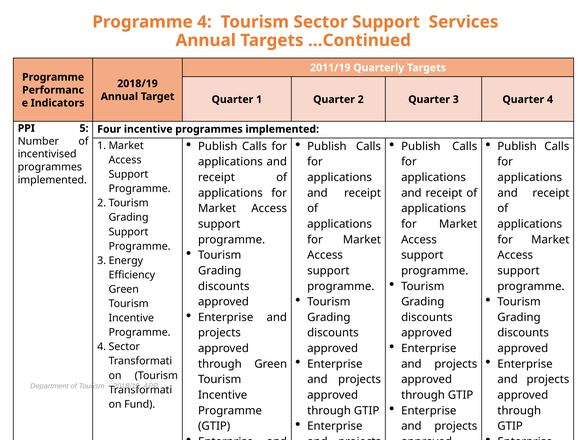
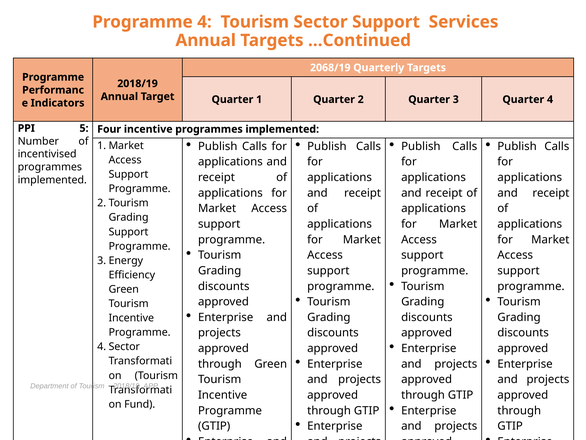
2011/19: 2011/19 -> 2068/19
